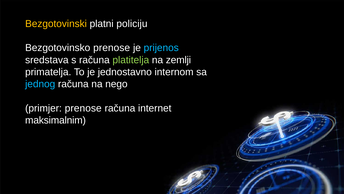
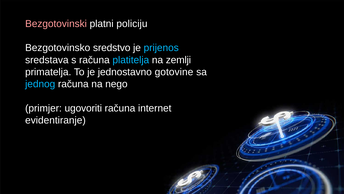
Bezgotovinski colour: yellow -> pink
Bezgotovinsko prenose: prenose -> sredstvo
platitelja colour: light green -> light blue
internom: internom -> gotovine
primjer prenose: prenose -> ugovoriti
maksimalnim: maksimalnim -> evidentiranje
